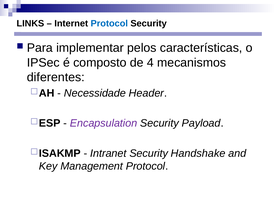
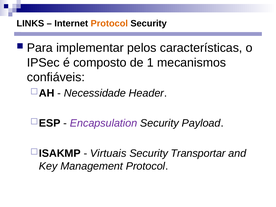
Protocol at (109, 23) colour: blue -> orange
4: 4 -> 1
diferentes: diferentes -> confiáveis
Intranet: Intranet -> Virtuais
Handshake: Handshake -> Transportar
